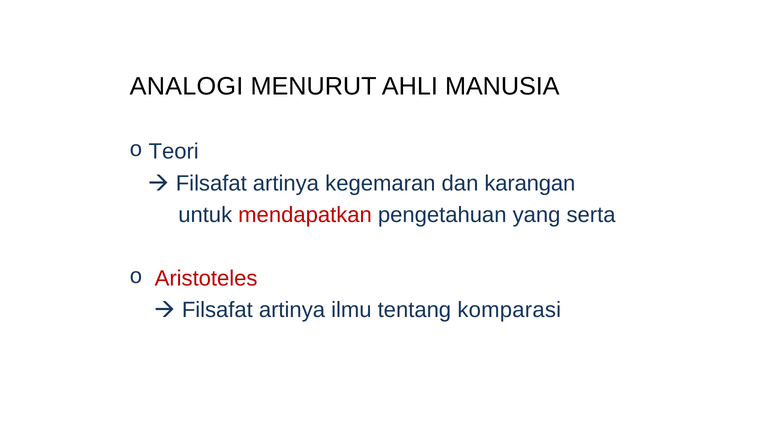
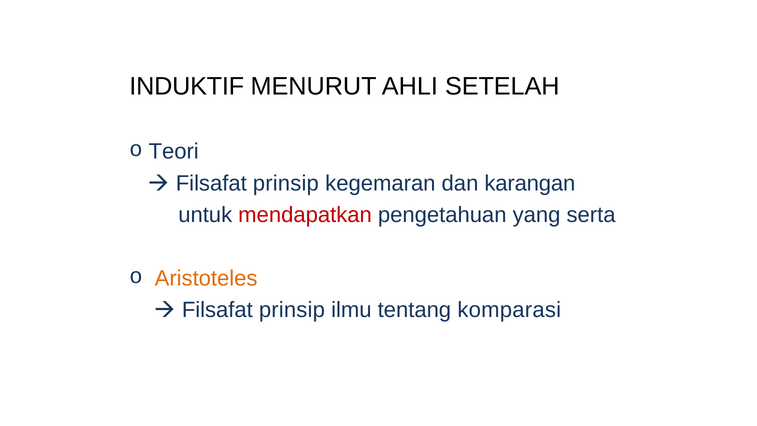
ANALOGI: ANALOGI -> INDUKTIF
MANUSIA: MANUSIA -> SETELAH
artinya at (286, 183): artinya -> prinsip
Aristoteles colour: red -> orange
artinya at (292, 310): artinya -> prinsip
